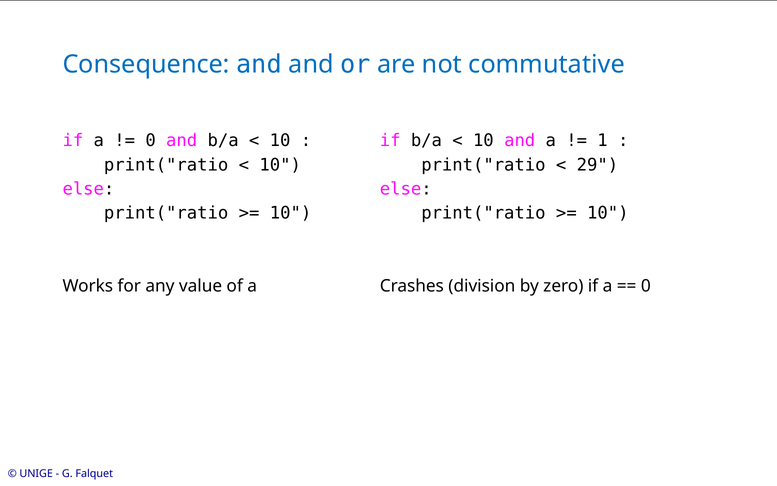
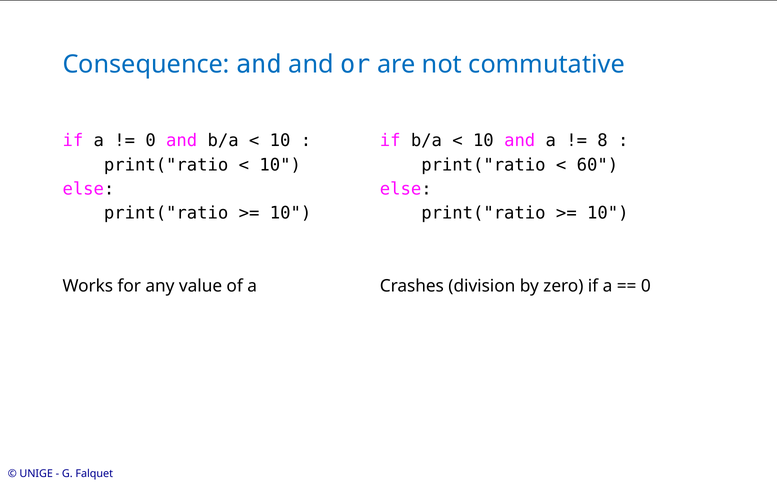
1: 1 -> 8
29: 29 -> 60
